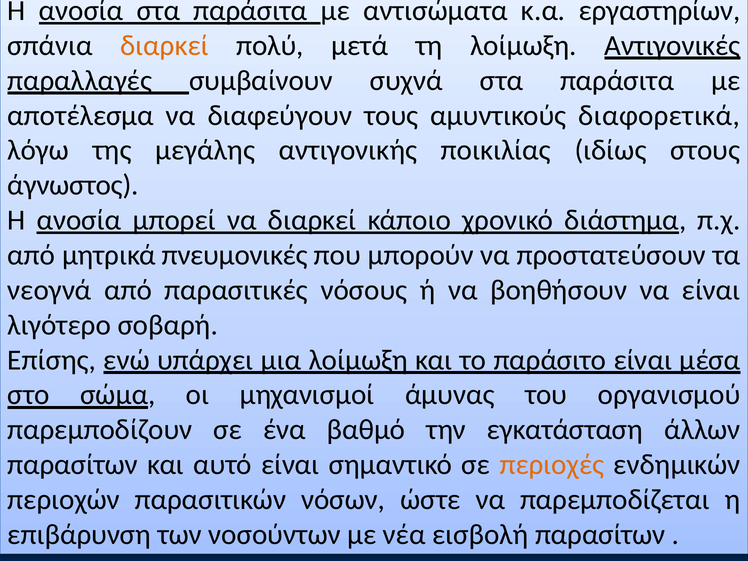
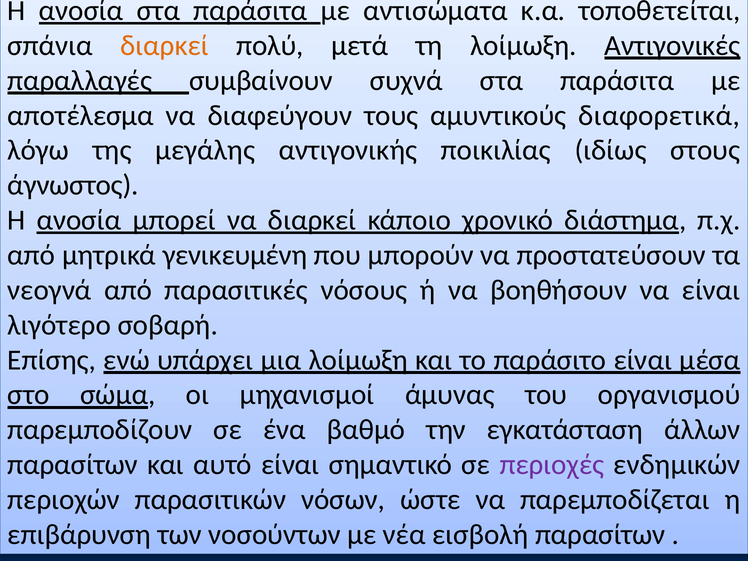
εργαστηρίων: εργαστηρίων -> τοποθετείται
πνευμονικές: πνευμονικές -> γενικευμένη
περιοχές colour: orange -> purple
